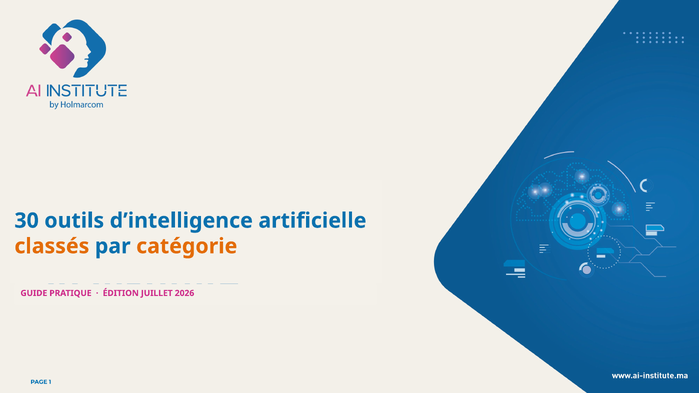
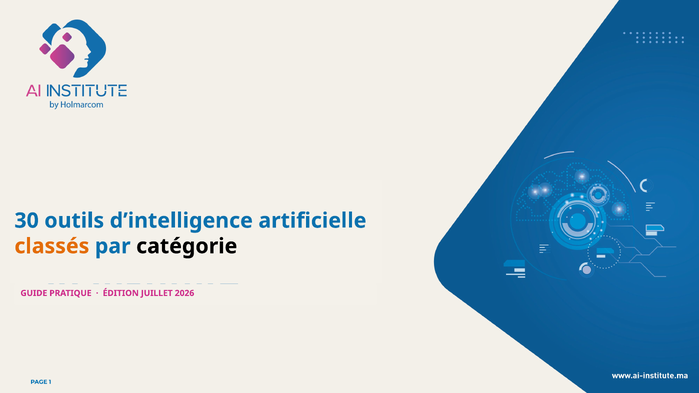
catégorie colour: orange -> black
